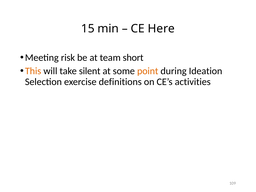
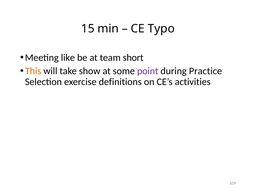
Here: Here -> Typo
risk: risk -> like
silent: silent -> show
point colour: orange -> purple
Ideation: Ideation -> Practice
